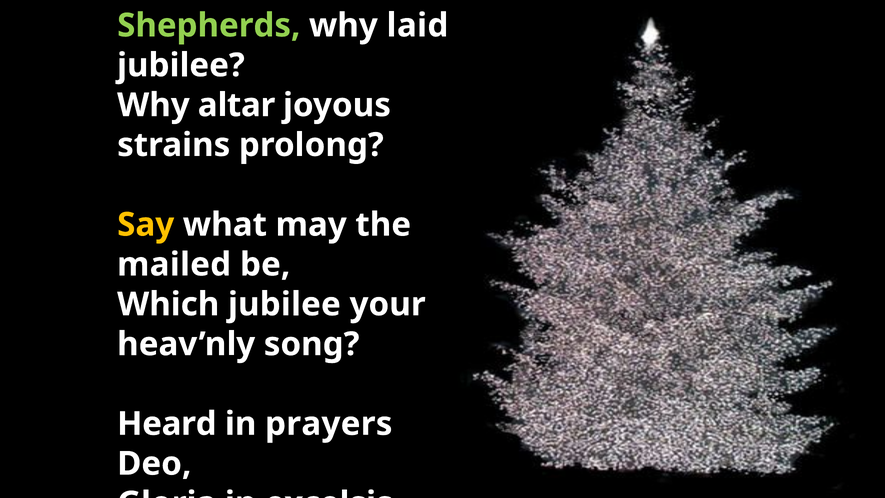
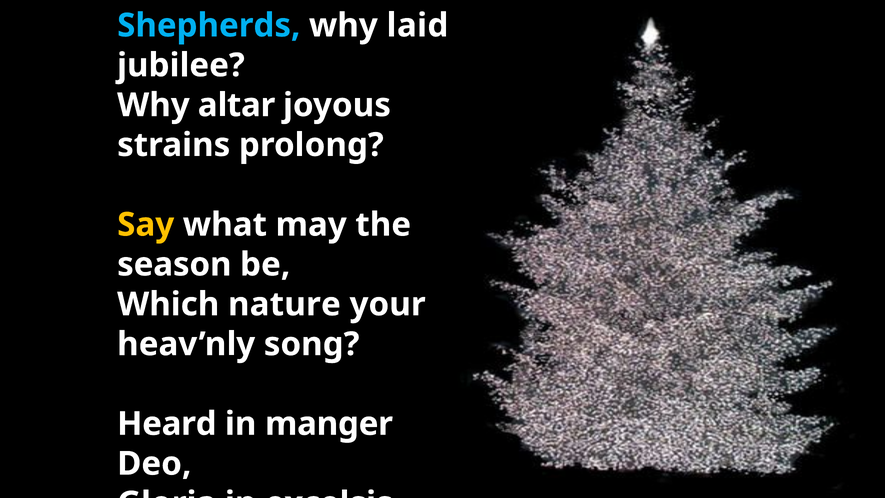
Shepherds colour: light green -> light blue
mailed: mailed -> season
Which jubilee: jubilee -> nature
prayers: prayers -> manger
